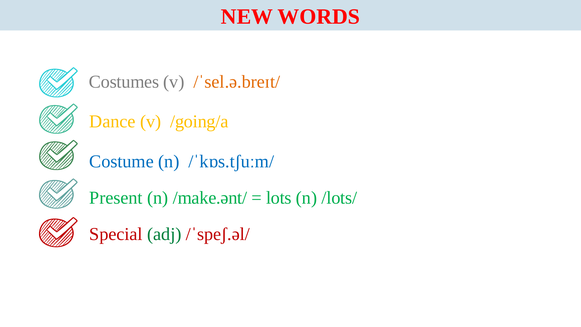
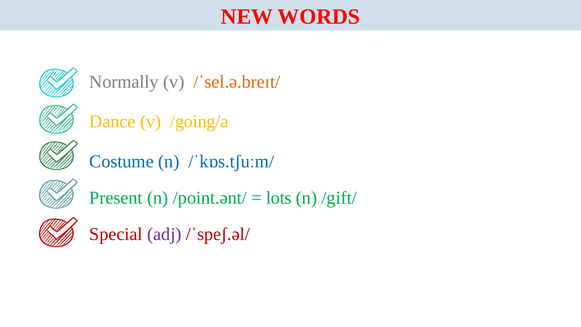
Costumes: Costumes -> Normally
/make.ənt/: /make.ənt/ -> /point.ənt/
/lots/: /lots/ -> /gift/
adj colour: green -> purple
